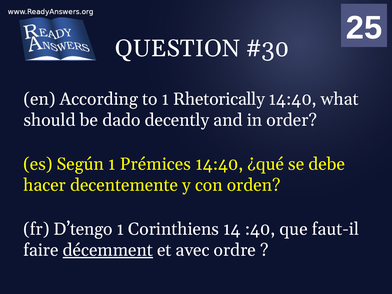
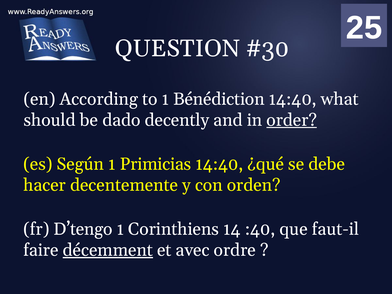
Rhetorically: Rhetorically -> Bénédiction
order underline: none -> present
Prémices: Prémices -> Primicias
